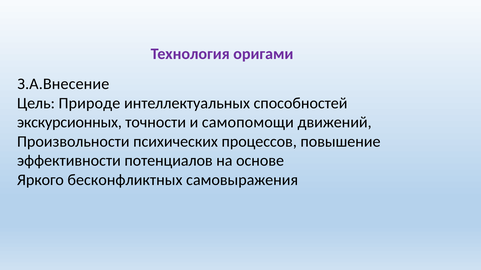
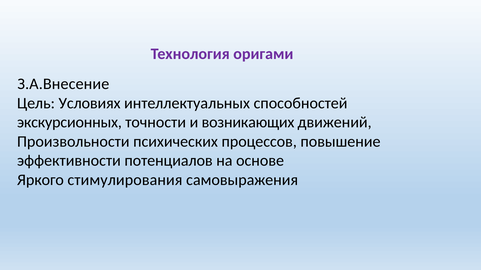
Природе: Природе -> Условиях
самопомощи: самопомощи -> возникающих
бесконфликтных: бесконфликтных -> стимулирования
